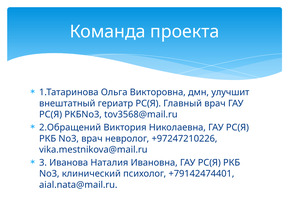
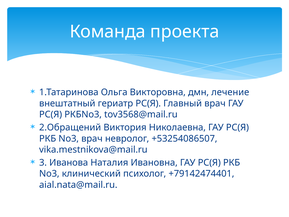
улучшит: улучшит -> лечение
+97247210226: +97247210226 -> +53254086507
